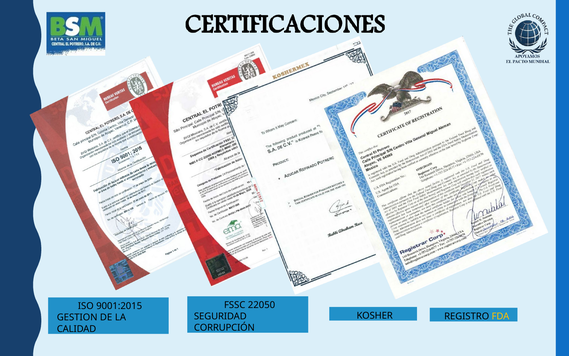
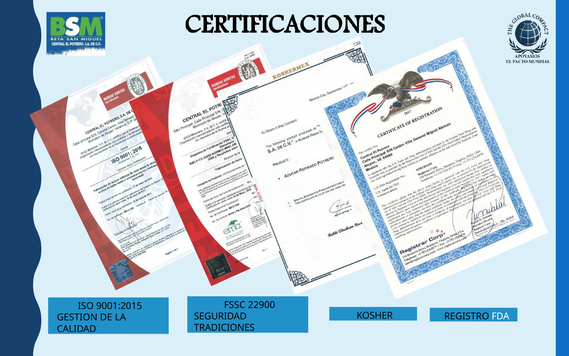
22050: 22050 -> 22900
FDA colour: yellow -> white
CORRUPCIÓN: CORRUPCIÓN -> TRADICIONES
